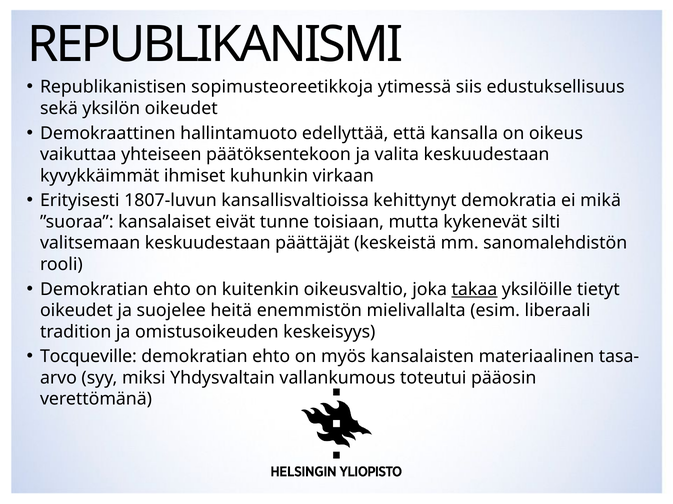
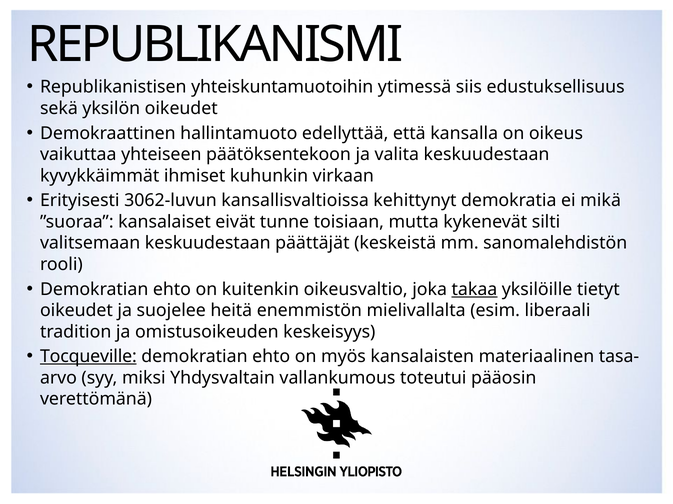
sopimusteoreetikkoja: sopimusteoreetikkoja -> yhteiskuntamuotoihin
1807-luvun: 1807-luvun -> 3062-luvun
Tocqueville underline: none -> present
